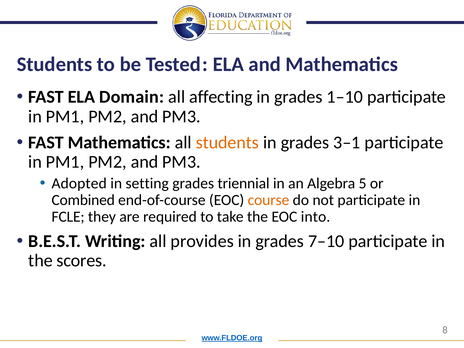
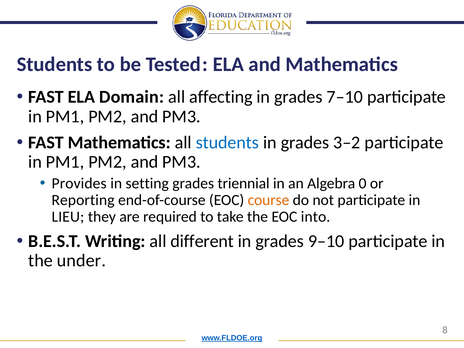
1–10: 1–10 -> 7–10
students at (227, 142) colour: orange -> blue
3–1: 3–1 -> 3–2
Adopted: Adopted -> Provides
5: 5 -> 0
Combined: Combined -> Reporting
FCLE: FCLE -> LIEU
provides: provides -> different
7–10: 7–10 -> 9–10
scores: scores -> under
